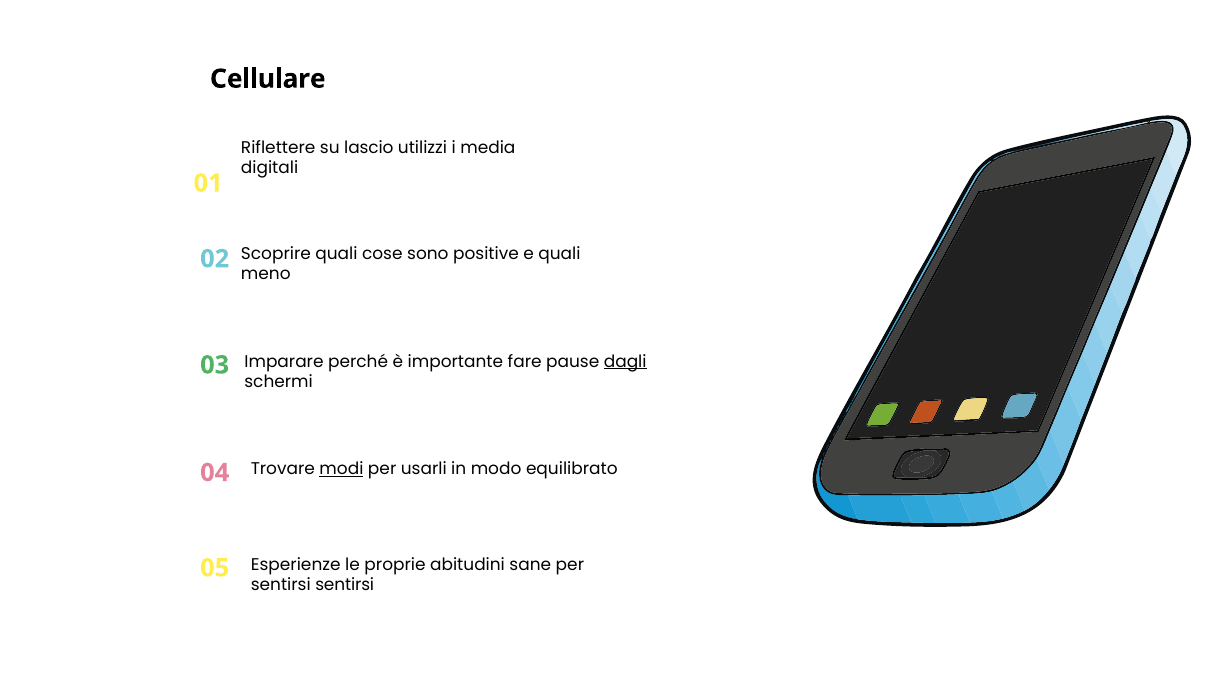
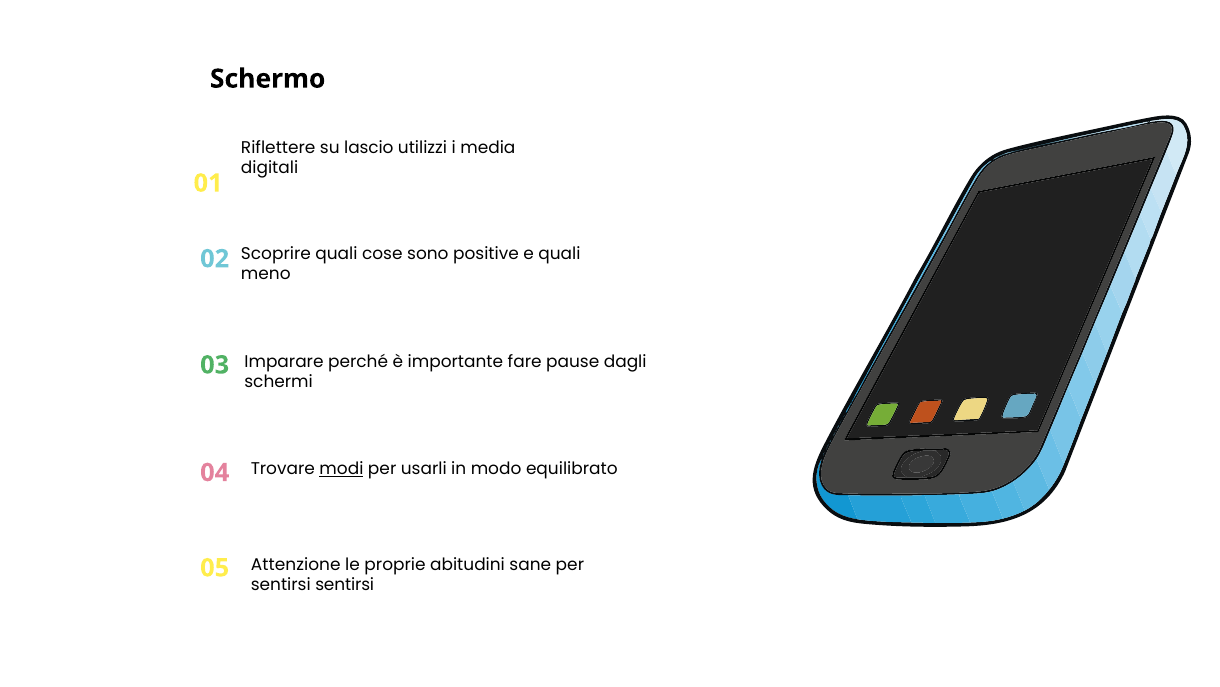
Cellulare: Cellulare -> Schermo
dagli underline: present -> none
Esperienze: Esperienze -> Attenzione
